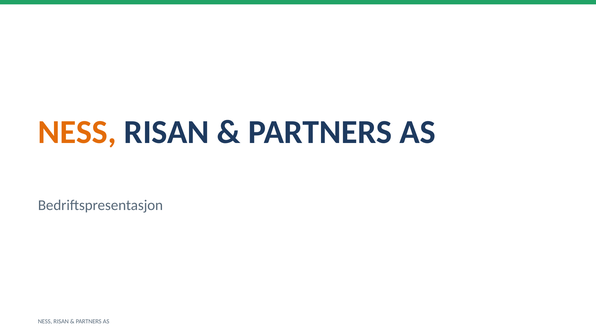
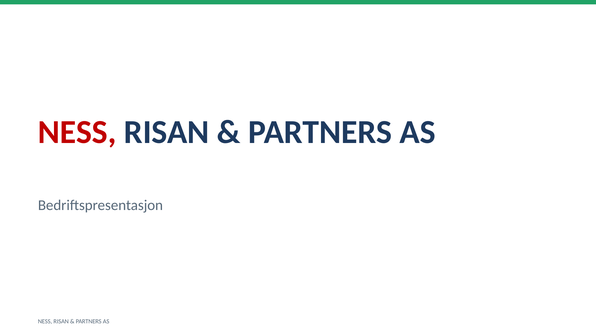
NESS at (77, 132) colour: orange -> red
